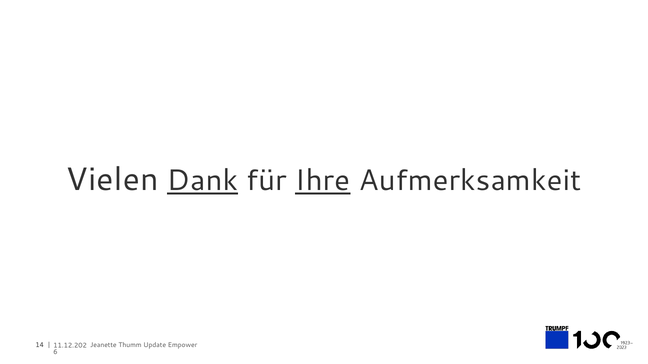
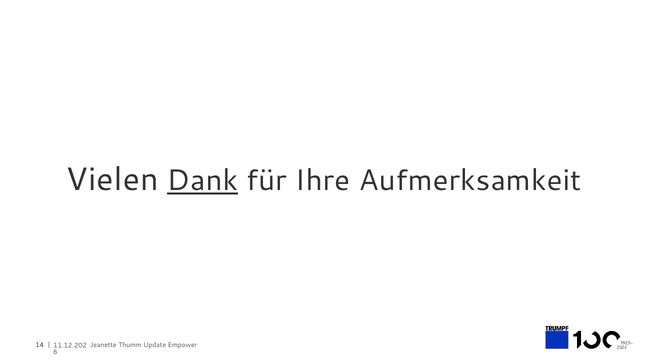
Ihre underline: present -> none
